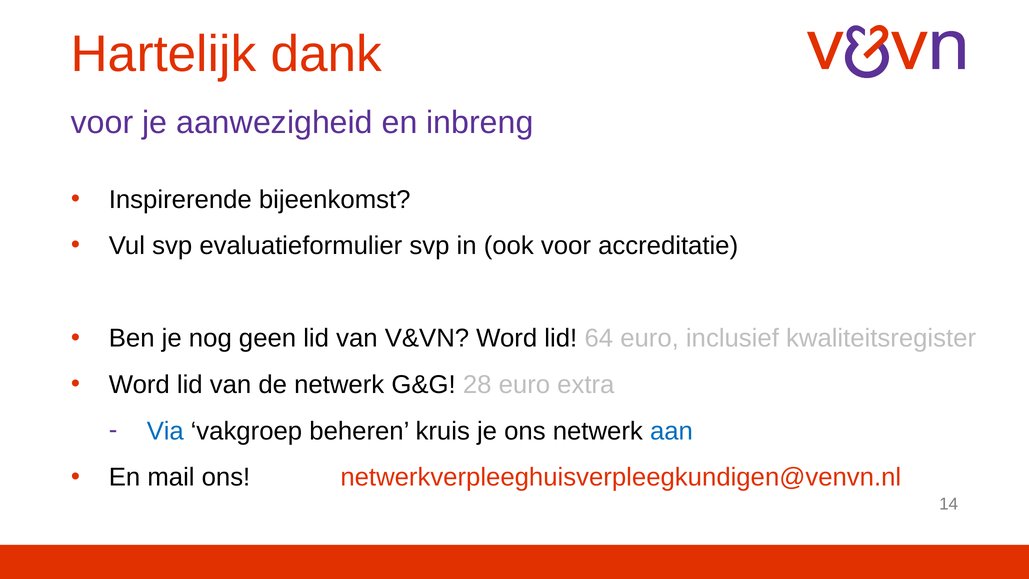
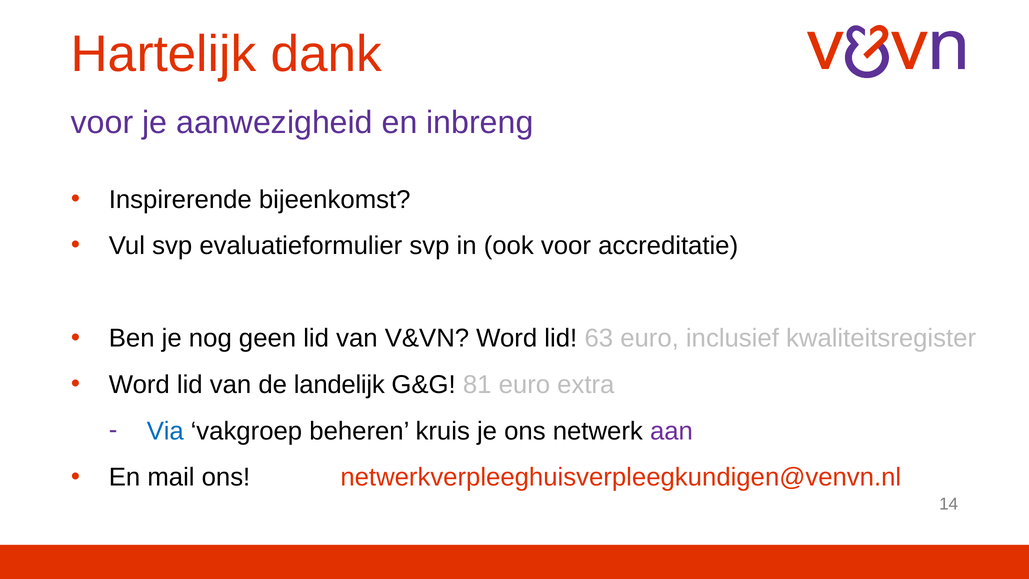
64: 64 -> 63
de netwerk: netwerk -> landelijk
28: 28 -> 81
aan colour: blue -> purple
